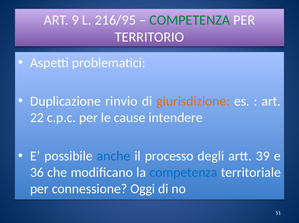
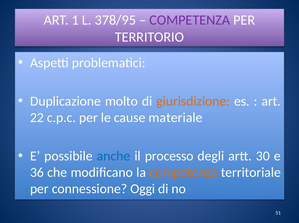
9: 9 -> 1
216/95: 216/95 -> 378/95
COMPETENZA at (190, 20) colour: green -> purple
rinvio: rinvio -> molto
intendere: intendere -> materiale
39: 39 -> 30
competenza at (184, 173) colour: blue -> orange
